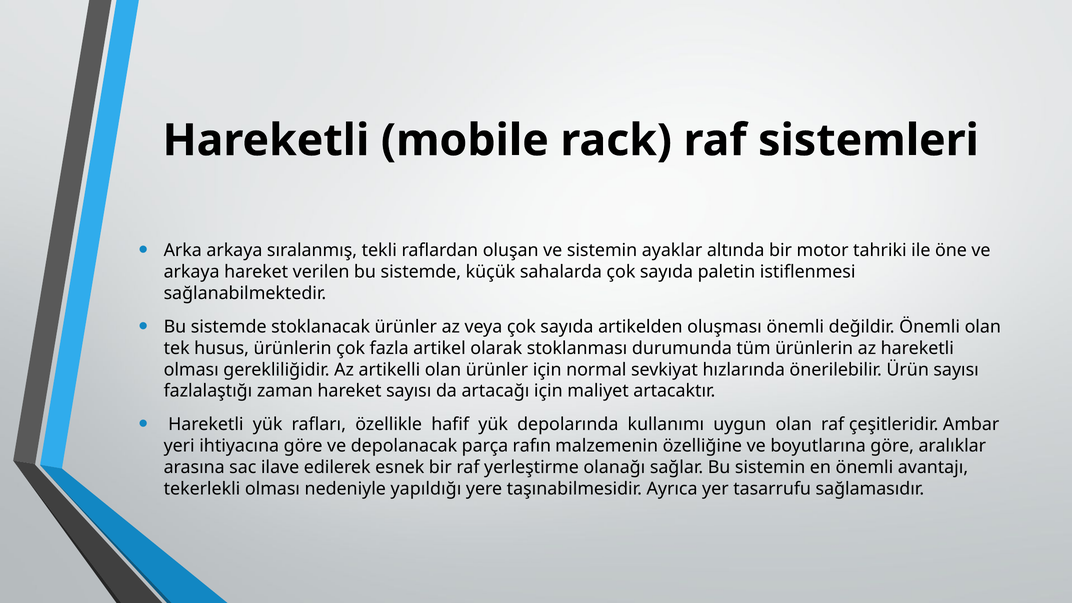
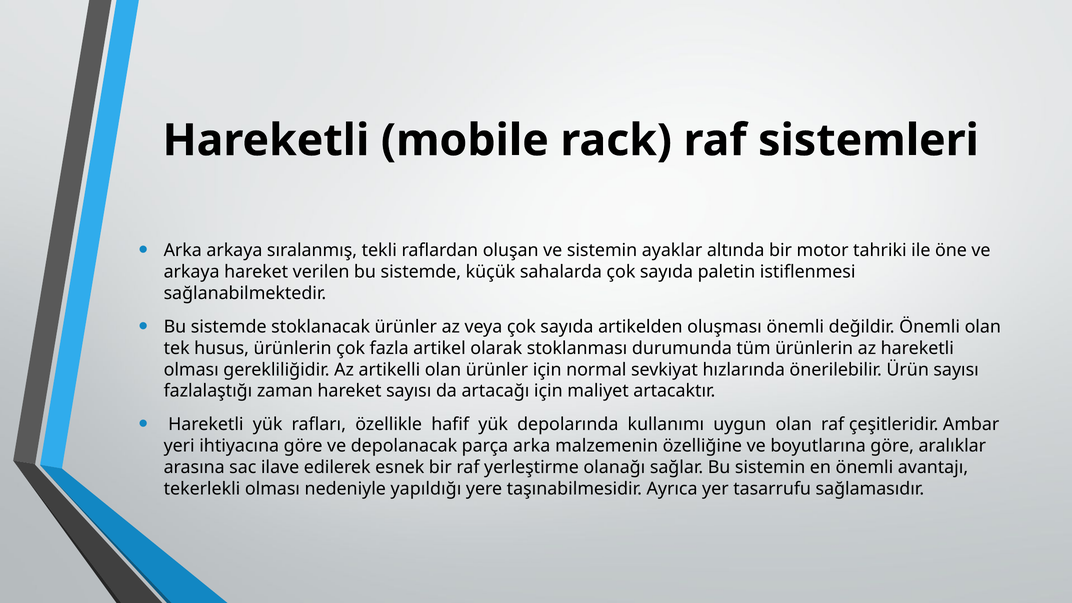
parça rafın: rafın -> arka
